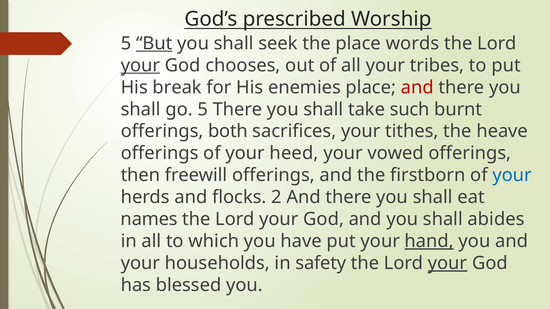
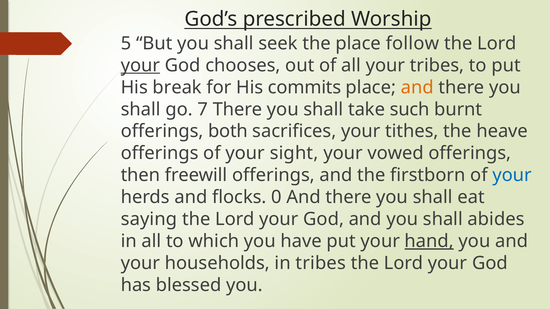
But underline: present -> none
words: words -> follow
enemies: enemies -> commits
and at (417, 87) colour: red -> orange
go 5: 5 -> 7
heed: heed -> sight
2: 2 -> 0
names: names -> saying
in safety: safety -> tribes
your at (448, 263) underline: present -> none
